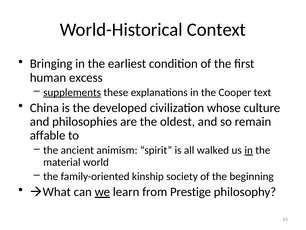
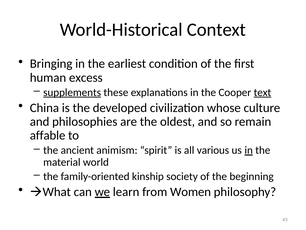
text underline: none -> present
walked: walked -> various
Prestige: Prestige -> Women
